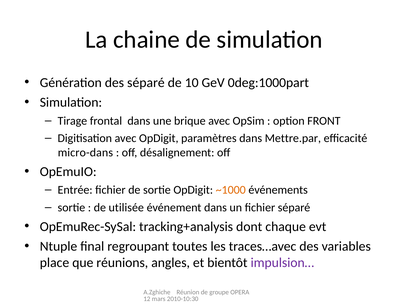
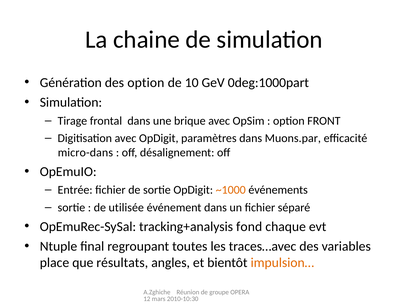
des séparé: séparé -> option
Mettre.par: Mettre.par -> Muons.par
dont: dont -> fond
réunions: réunions -> résultats
impulsion… colour: purple -> orange
